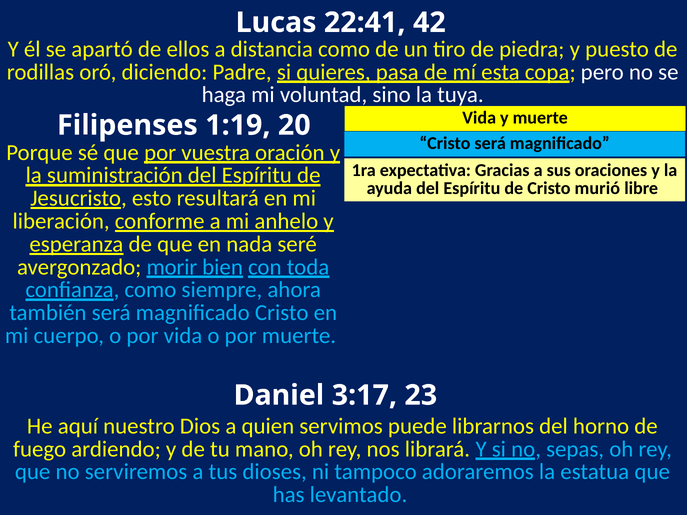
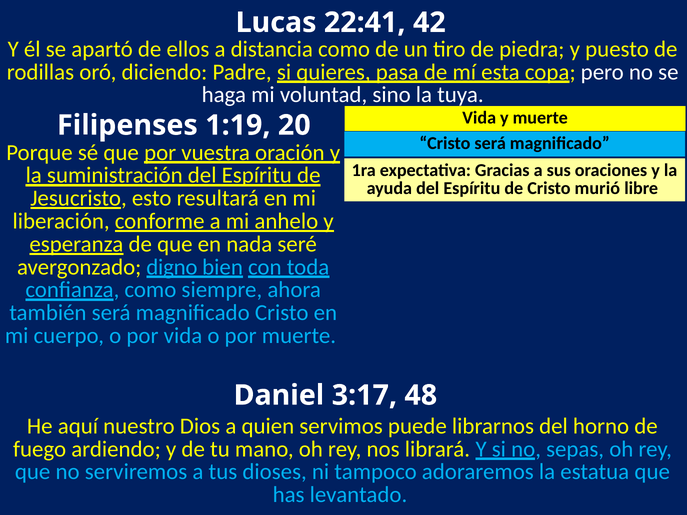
morir: morir -> digno
23: 23 -> 48
